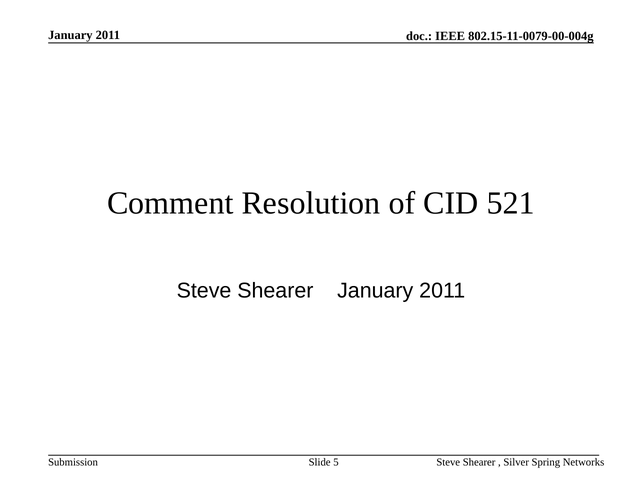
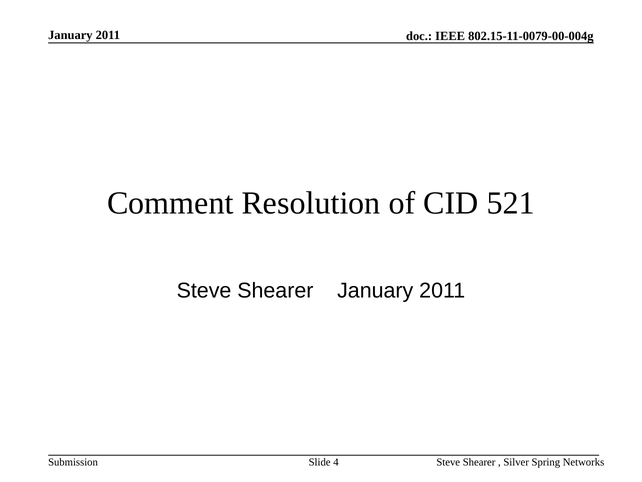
5: 5 -> 4
